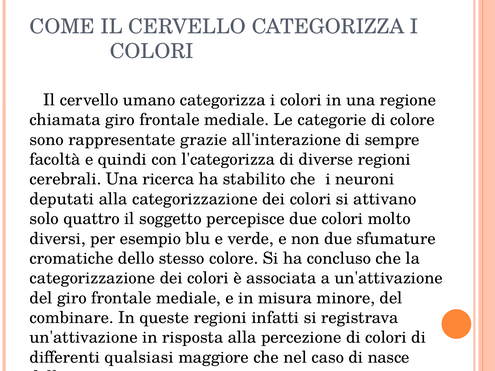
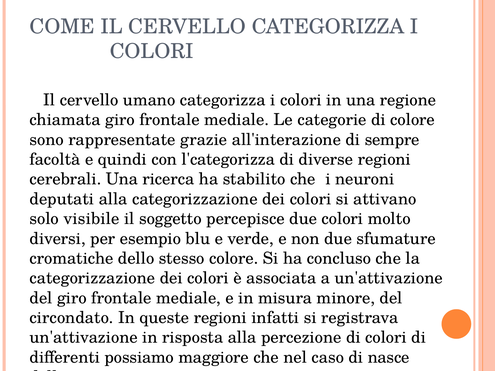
quattro: quattro -> visibile
combinare: combinare -> circondato
qualsiasi: qualsiasi -> possiamo
